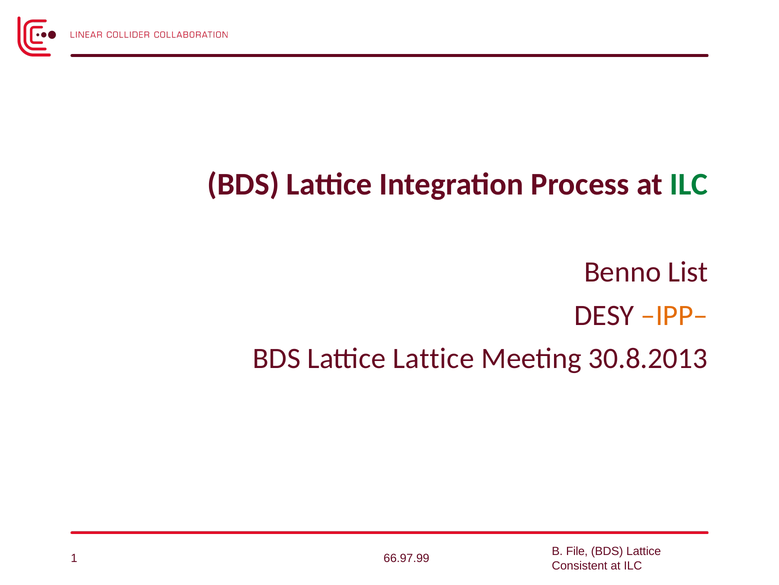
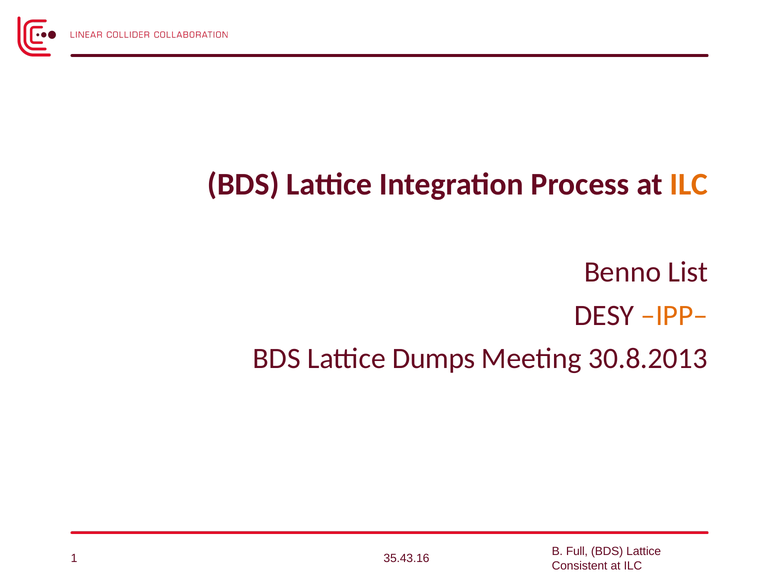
ILC at (689, 184) colour: green -> orange
Lattice Lattice: Lattice -> Dumps
File: File -> Full
66.97.99: 66.97.99 -> 35.43.16
